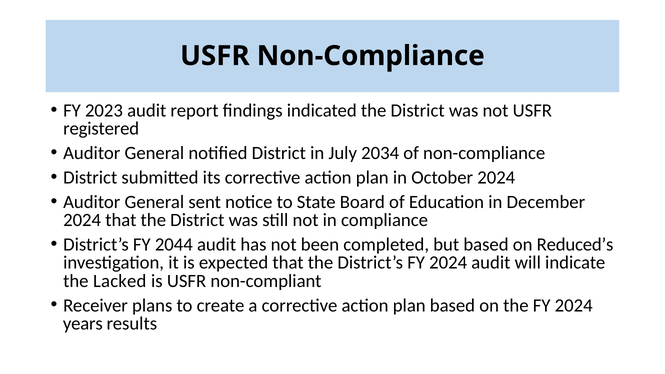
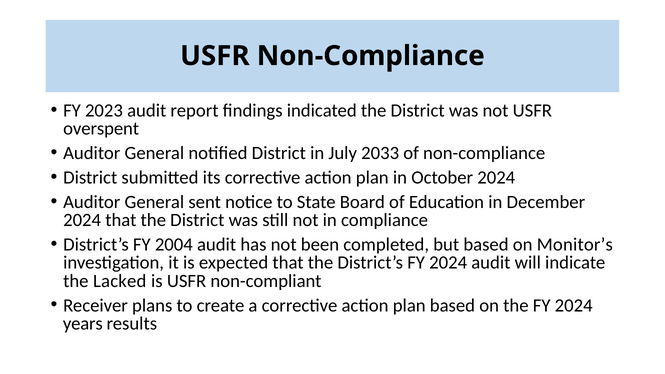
registered: registered -> overspent
2034: 2034 -> 2033
2044: 2044 -> 2004
Reduced’s: Reduced’s -> Monitor’s
